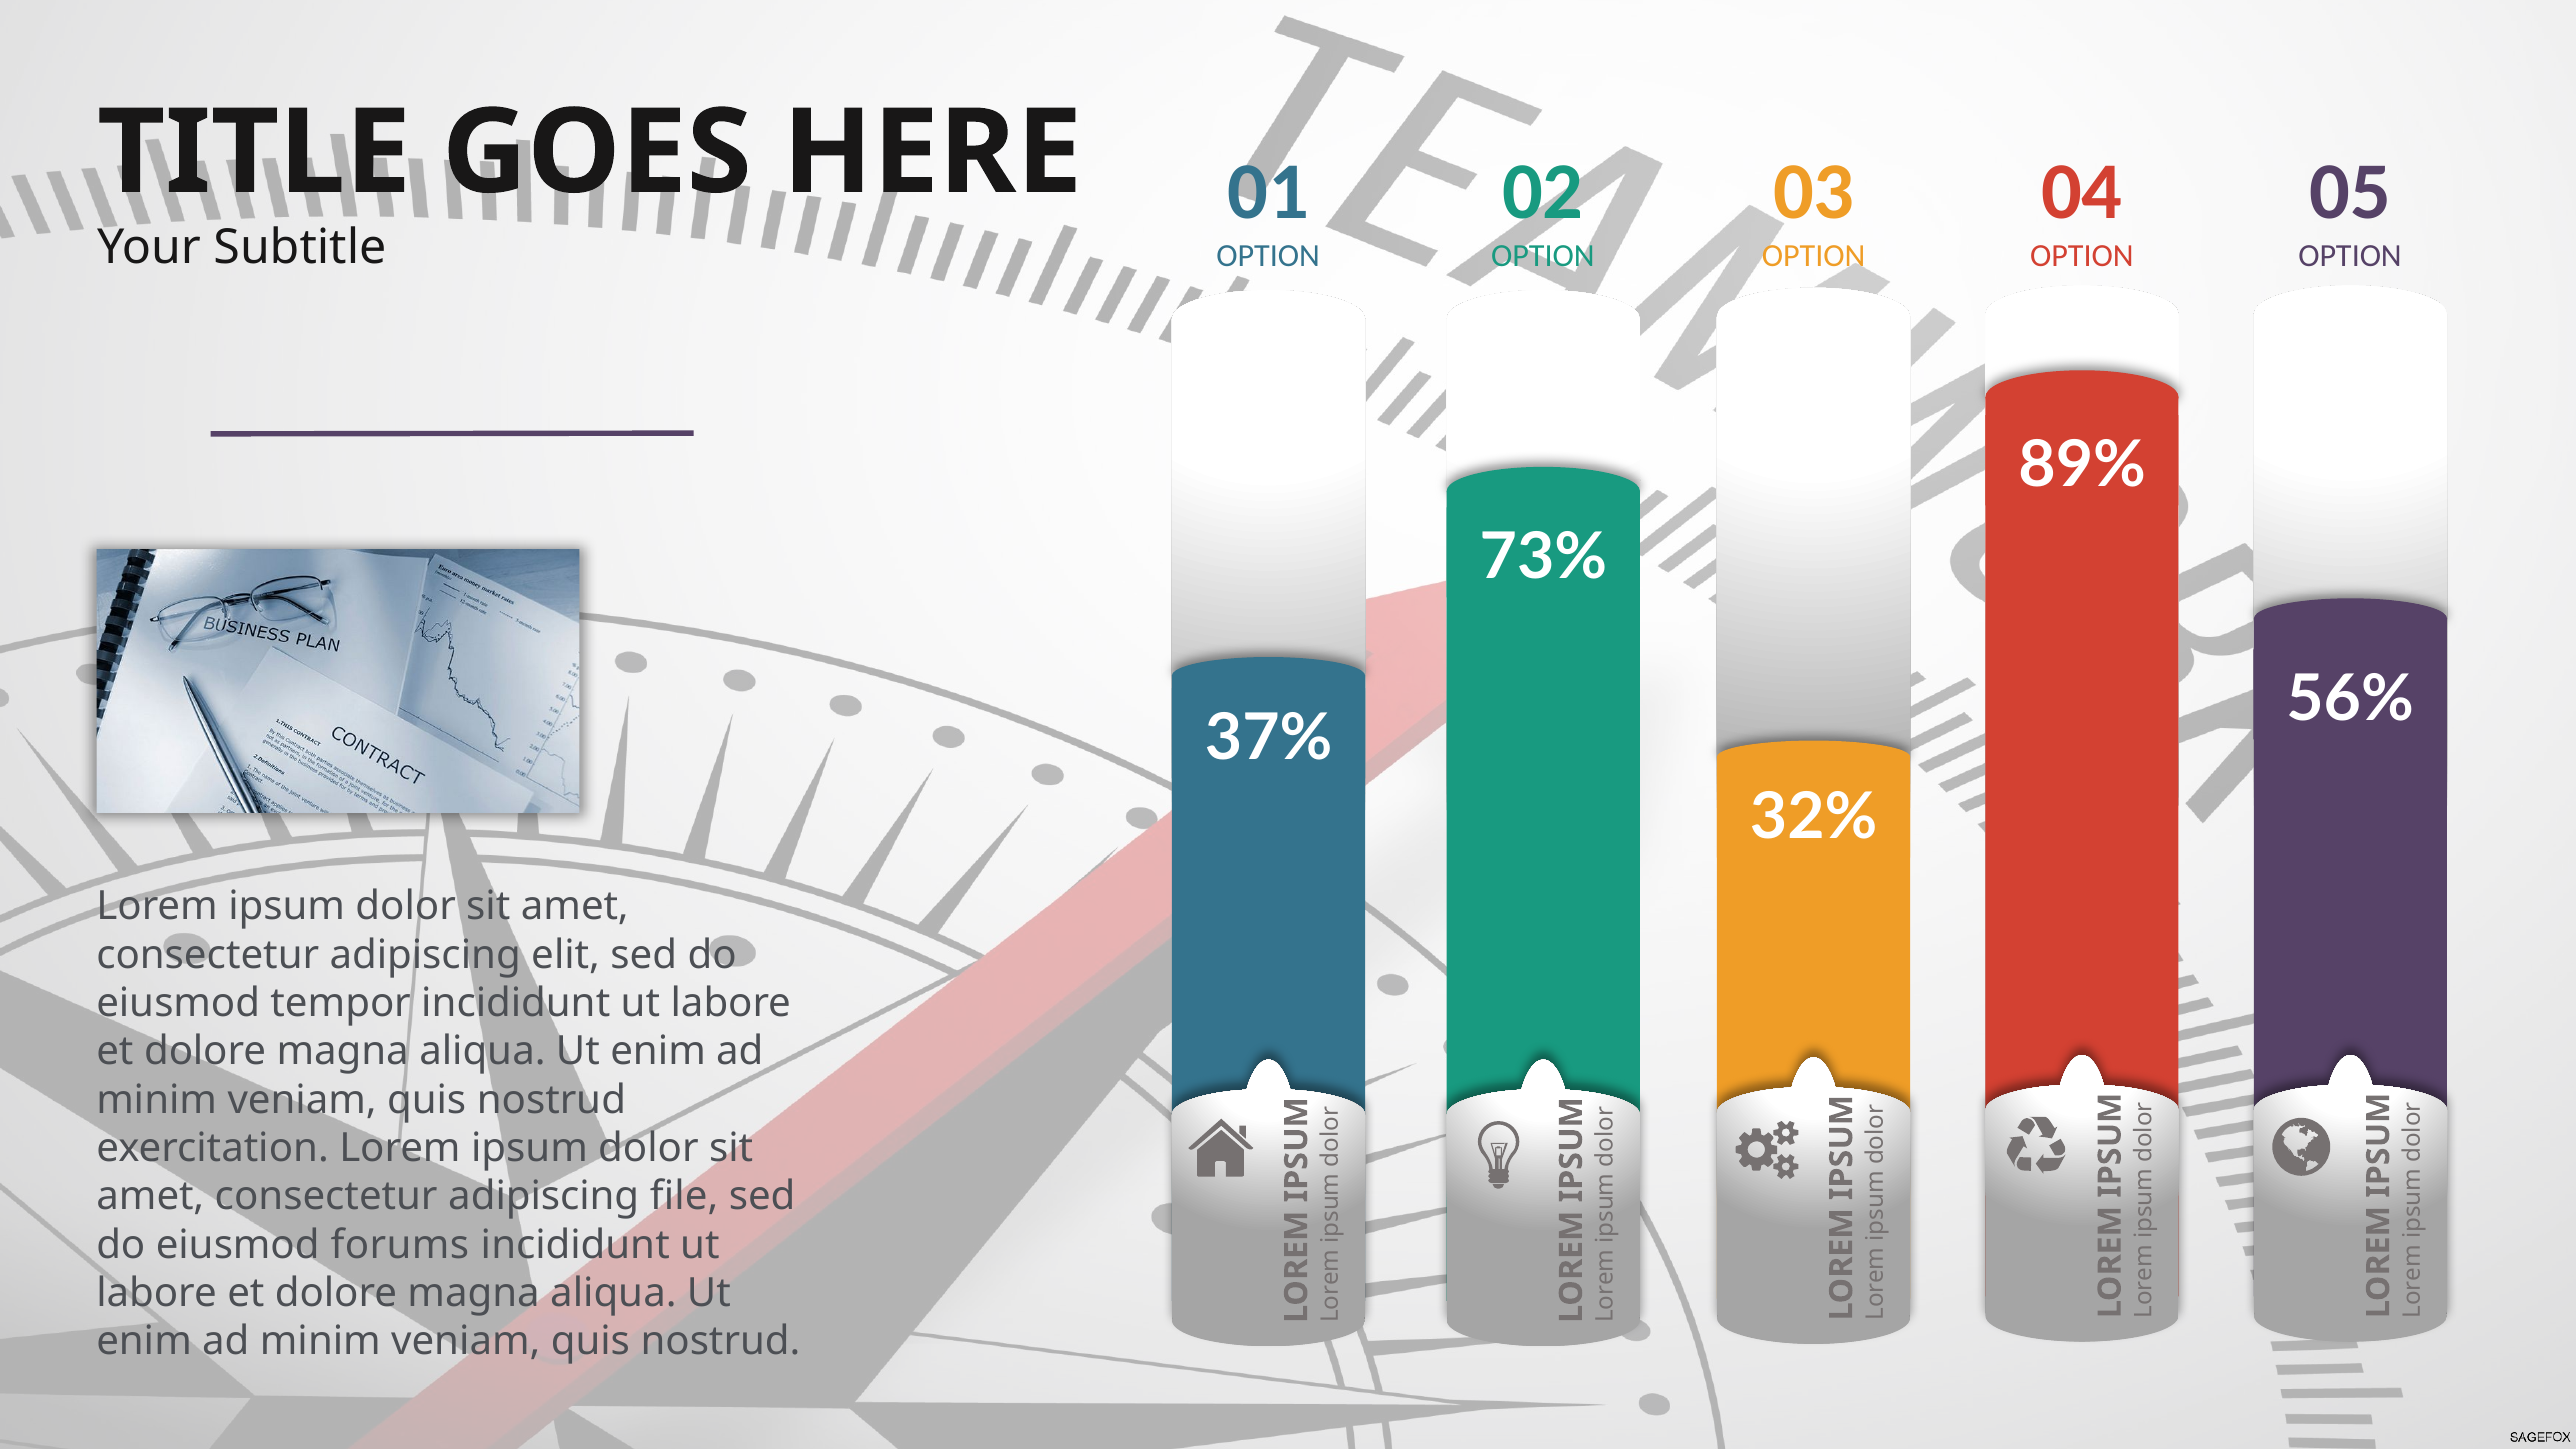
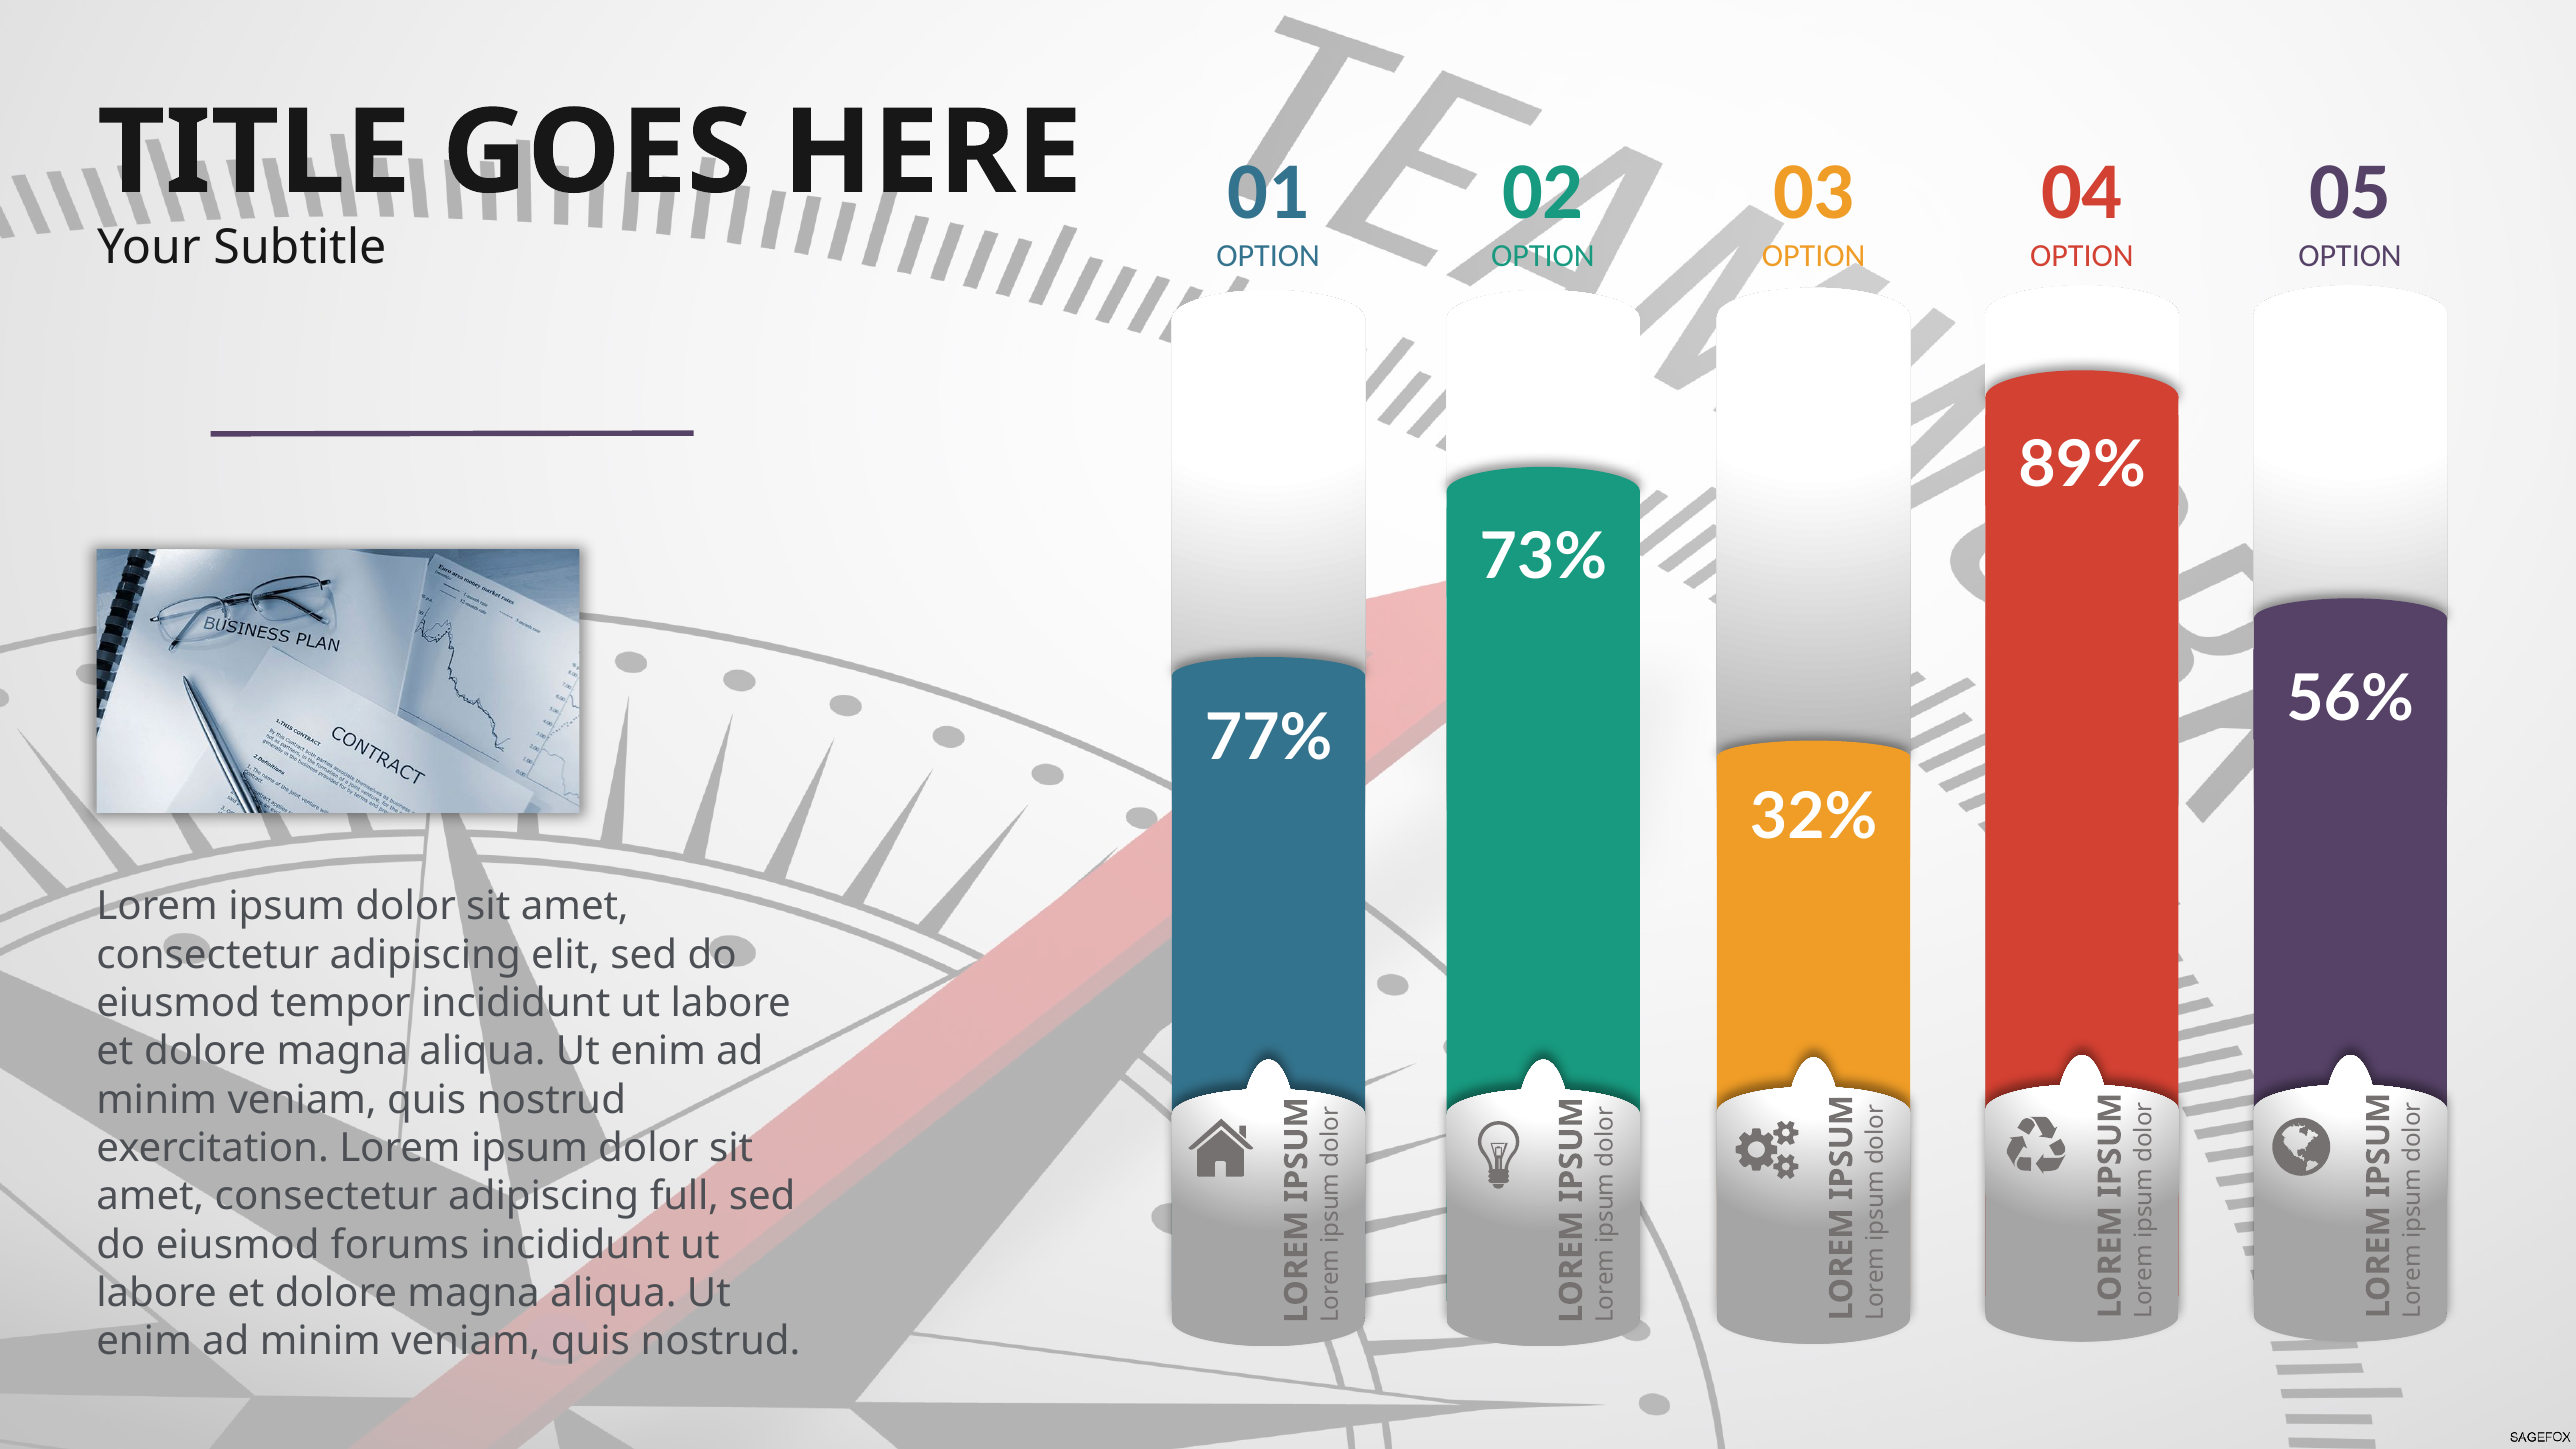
37%: 37% -> 77%
file: file -> full
